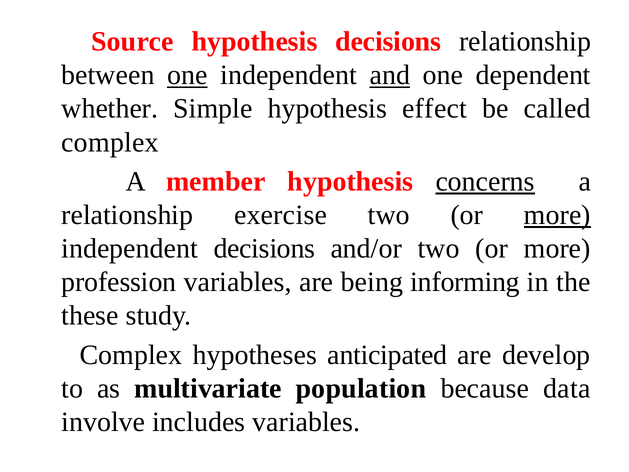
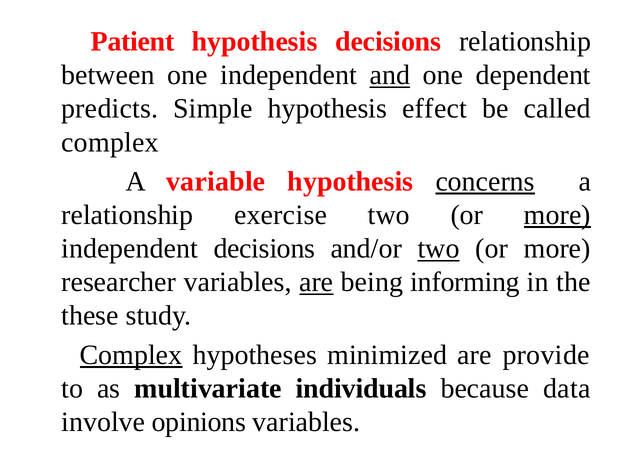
Source: Source -> Patient
one at (187, 75) underline: present -> none
whether: whether -> predicts
member: member -> variable
two at (439, 248) underline: none -> present
profession: profession -> researcher
are at (316, 282) underline: none -> present
Complex at (131, 355) underline: none -> present
anticipated: anticipated -> minimized
develop: develop -> provide
population: population -> individuals
includes: includes -> opinions
